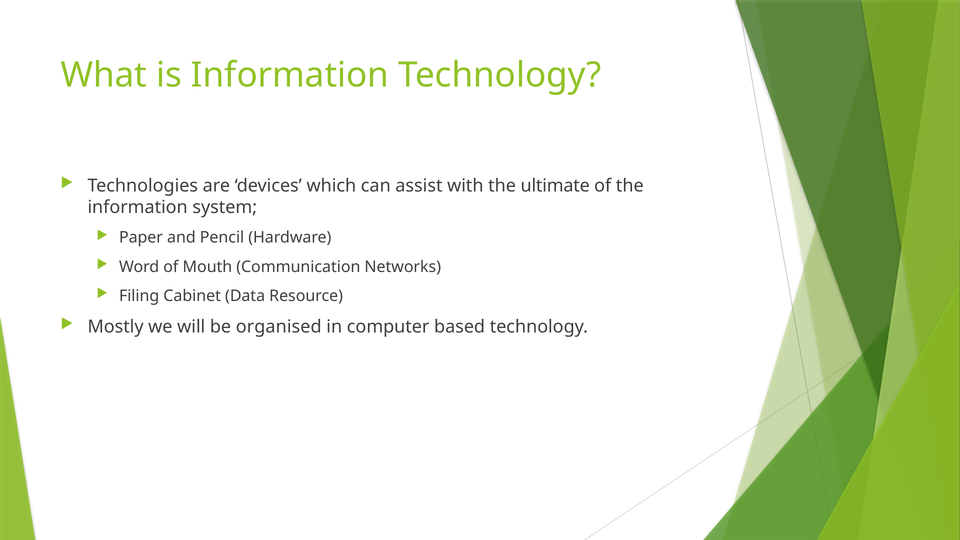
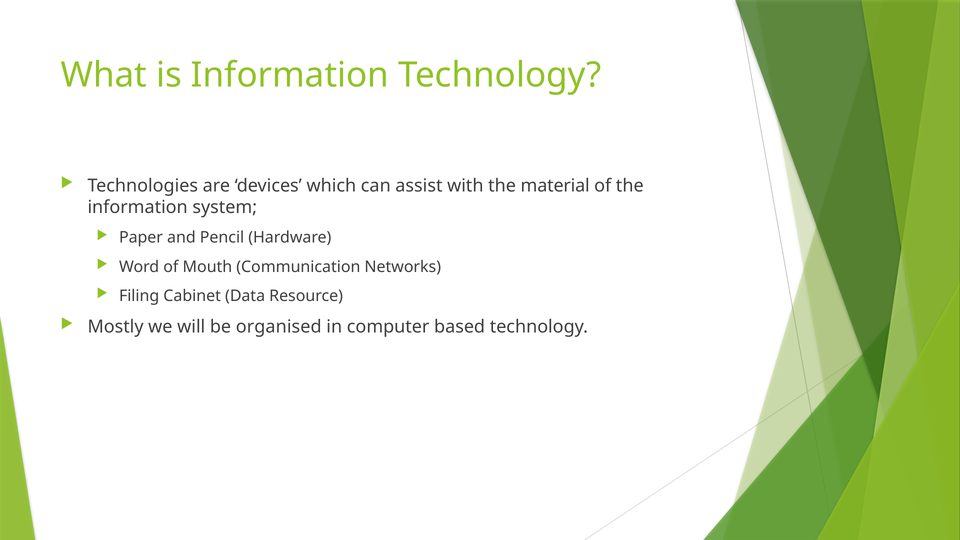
ultimate: ultimate -> material
